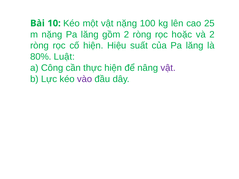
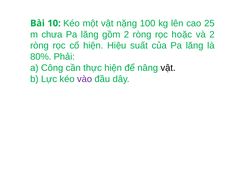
m nặng: nặng -> chưa
Luật: Luật -> Phải
vật at (168, 68) colour: purple -> black
